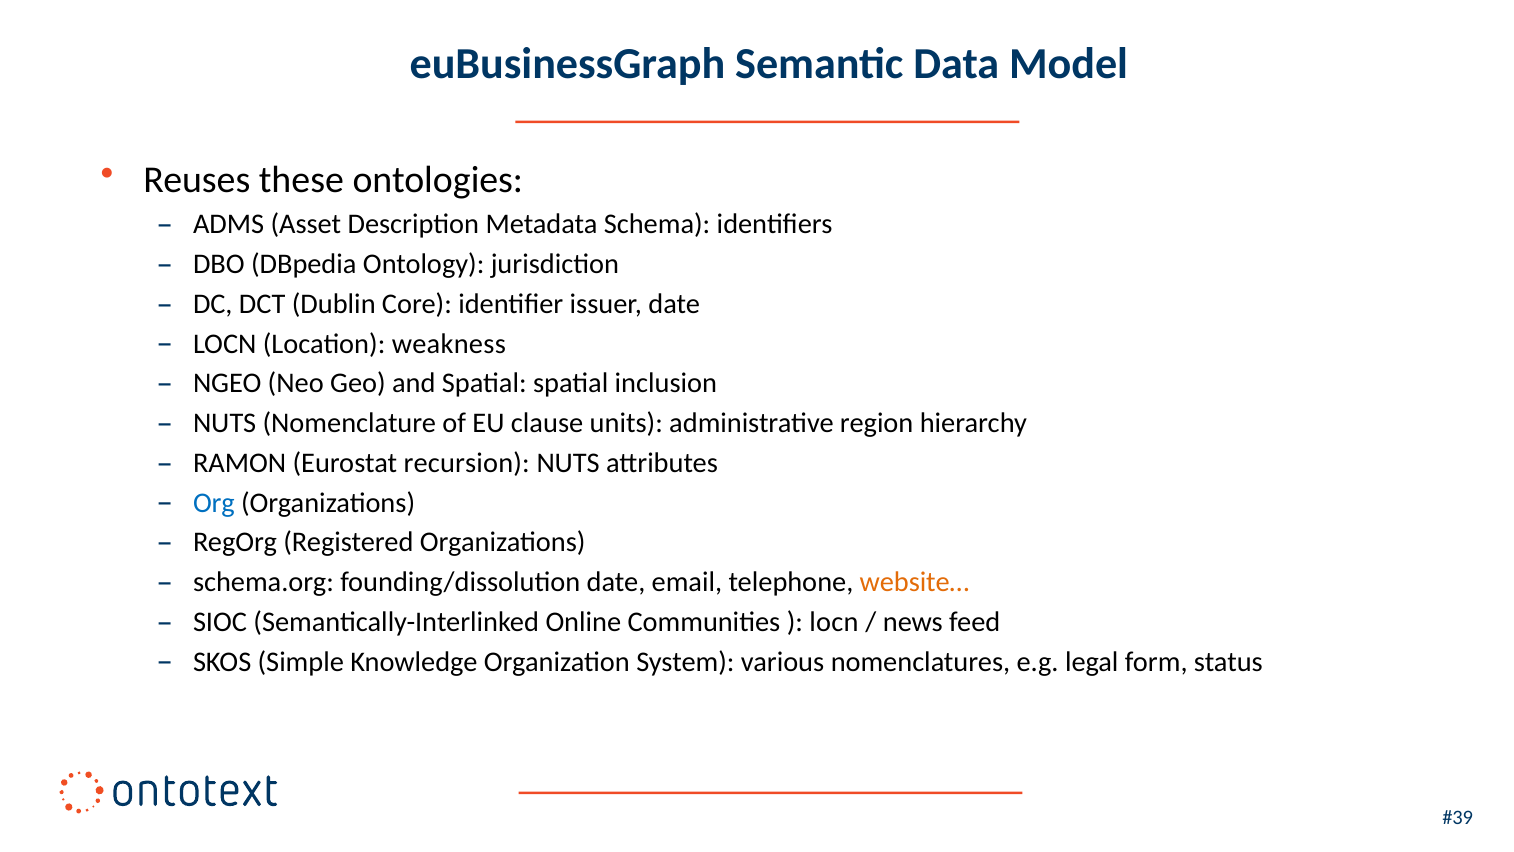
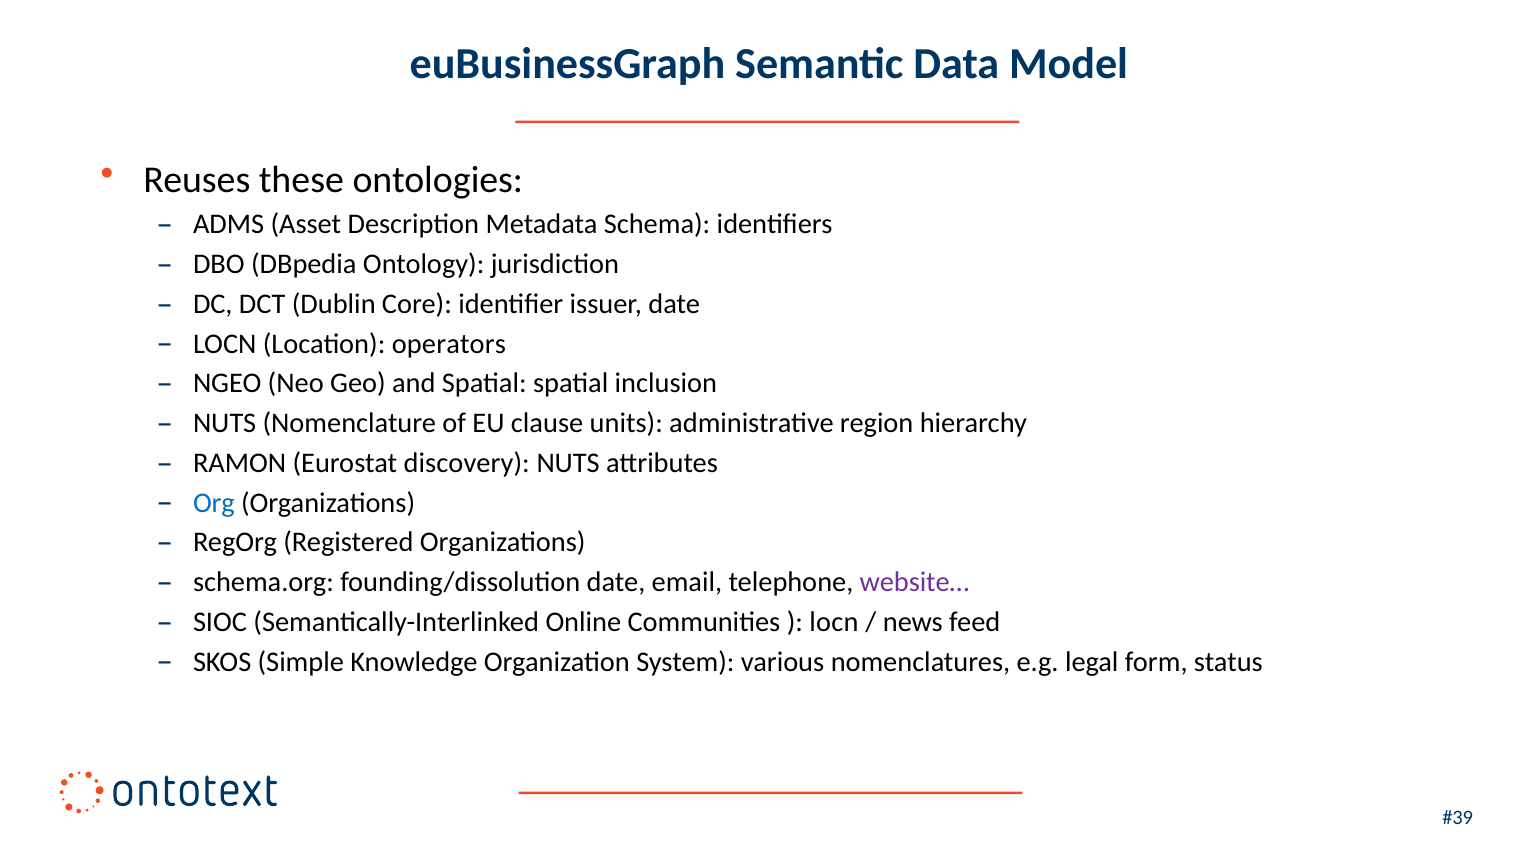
weakness: weakness -> operators
recursion: recursion -> discovery
website… colour: orange -> purple
